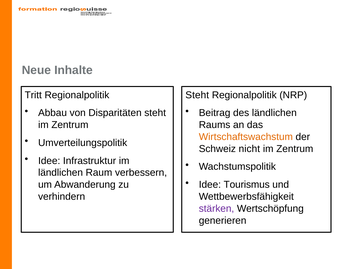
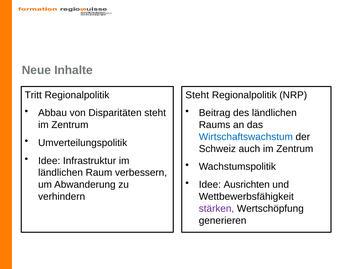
Wirtschaftswachstum colour: orange -> blue
nicht: nicht -> auch
Tourismus: Tourismus -> Ausrichten
